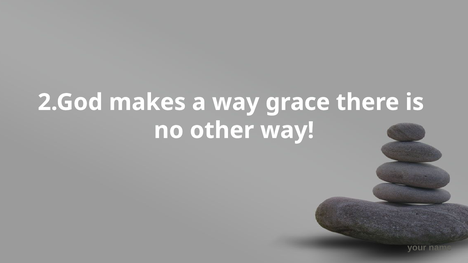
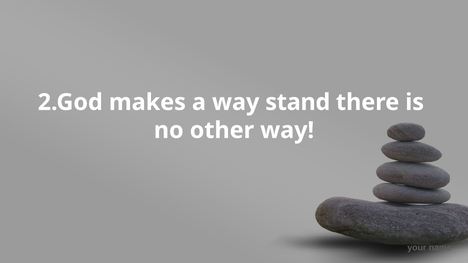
grace: grace -> stand
